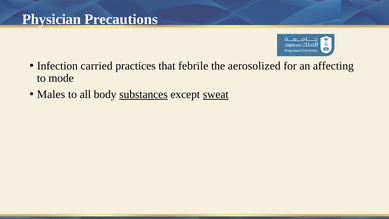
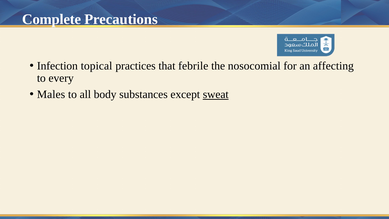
Physician: Physician -> Complete
carried: carried -> topical
aerosolized: aerosolized -> nosocomial
mode: mode -> every
substances underline: present -> none
